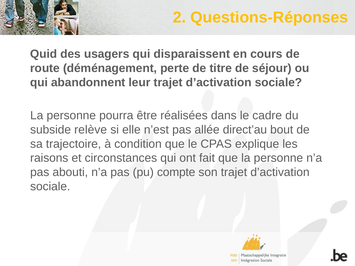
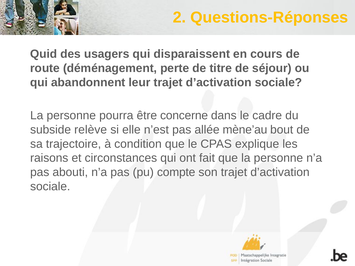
réalisées: réalisées -> concerne
direct’au: direct’au -> mène’au
